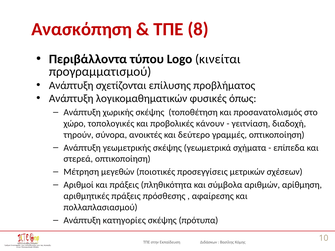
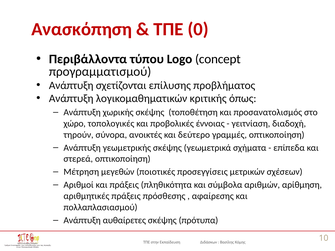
8: 8 -> 0
κινείται: κινείται -> concept
φυσικές: φυσικές -> κριτικής
κάνουν: κάνουν -> έννοιας
κατηγορίες: κατηγορίες -> αυθαίρετες
